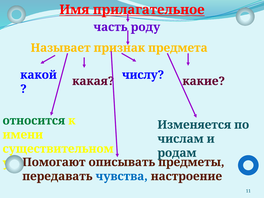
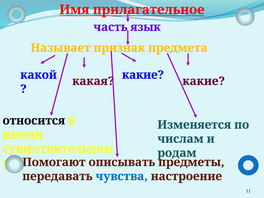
роду: роду -> язык
числу at (143, 75): числу -> какие
относится colour: green -> black
